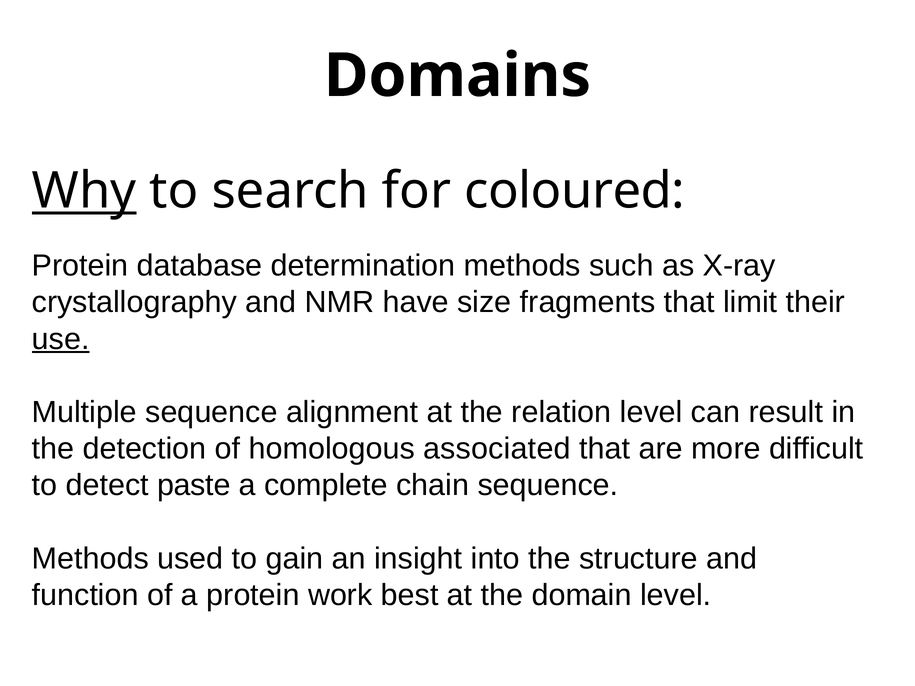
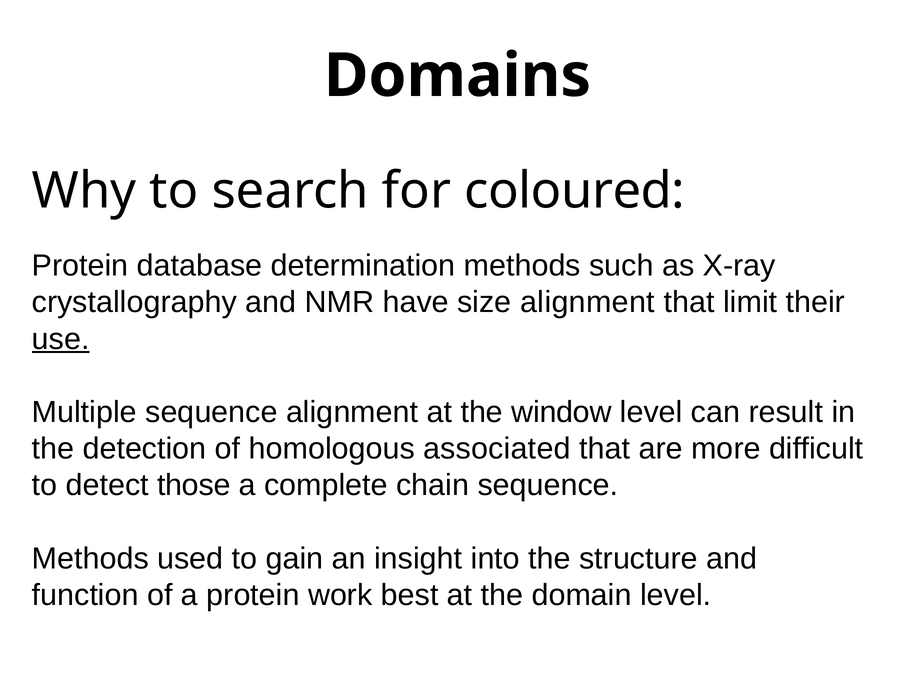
Why underline: present -> none
size fragments: fragments -> alignment
relation: relation -> window
paste: paste -> those
